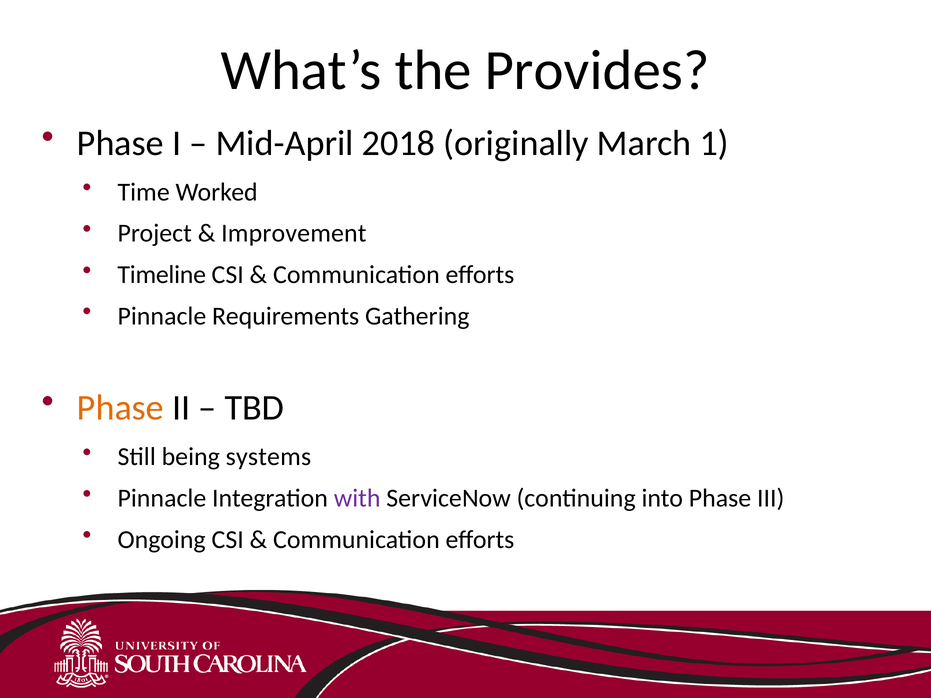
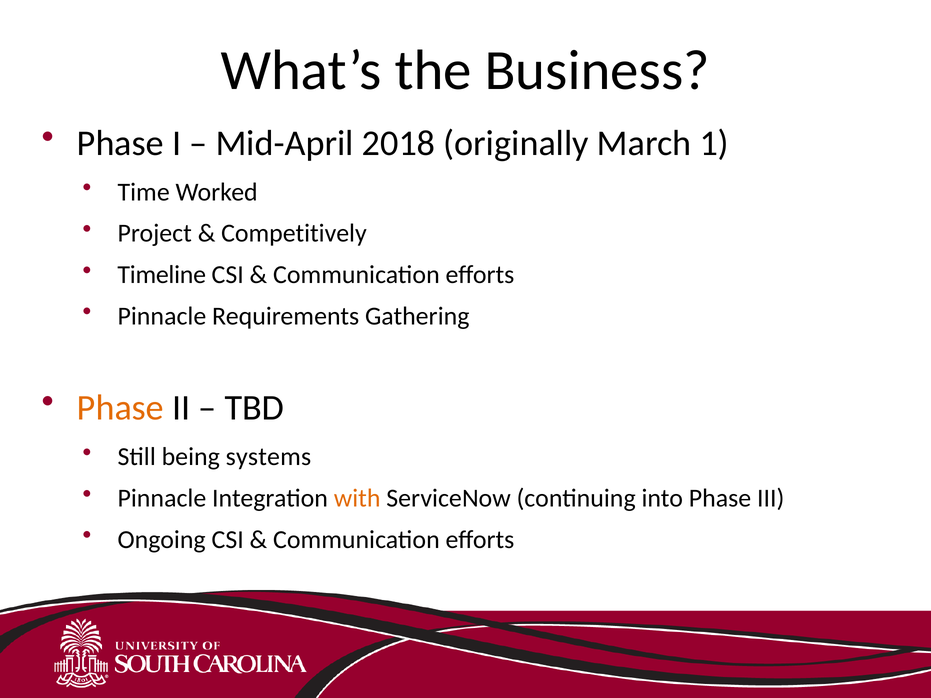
Provides: Provides -> Business
Improvement: Improvement -> Competitively
with colour: purple -> orange
